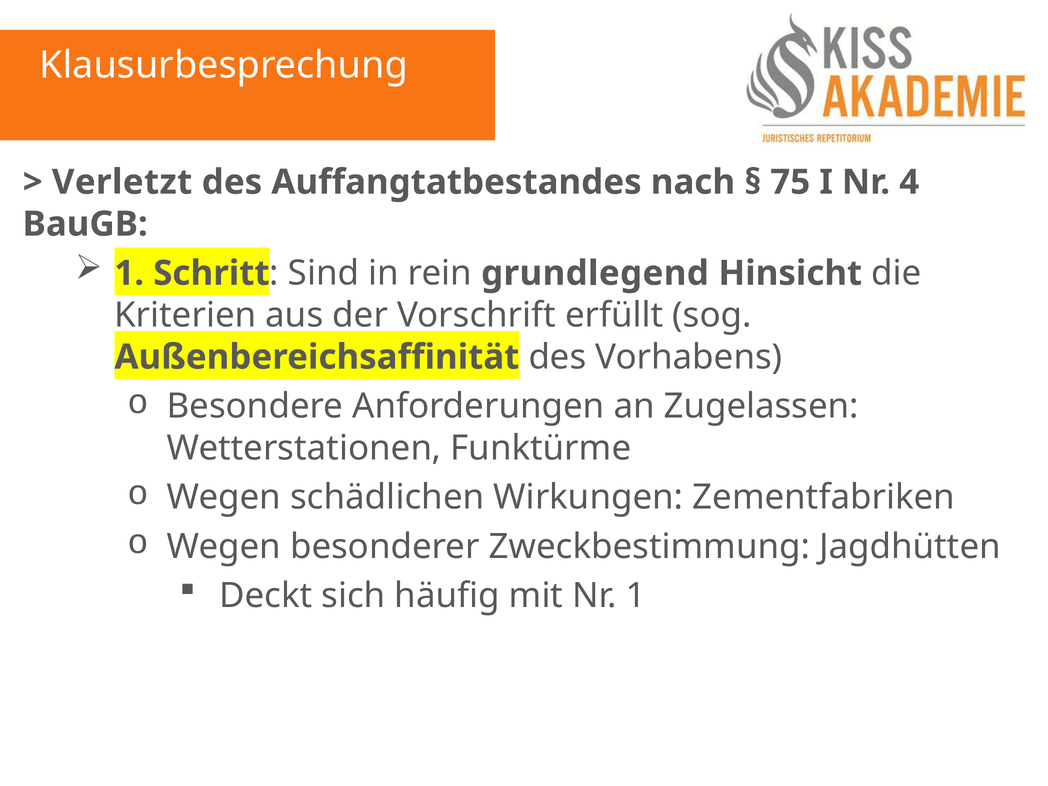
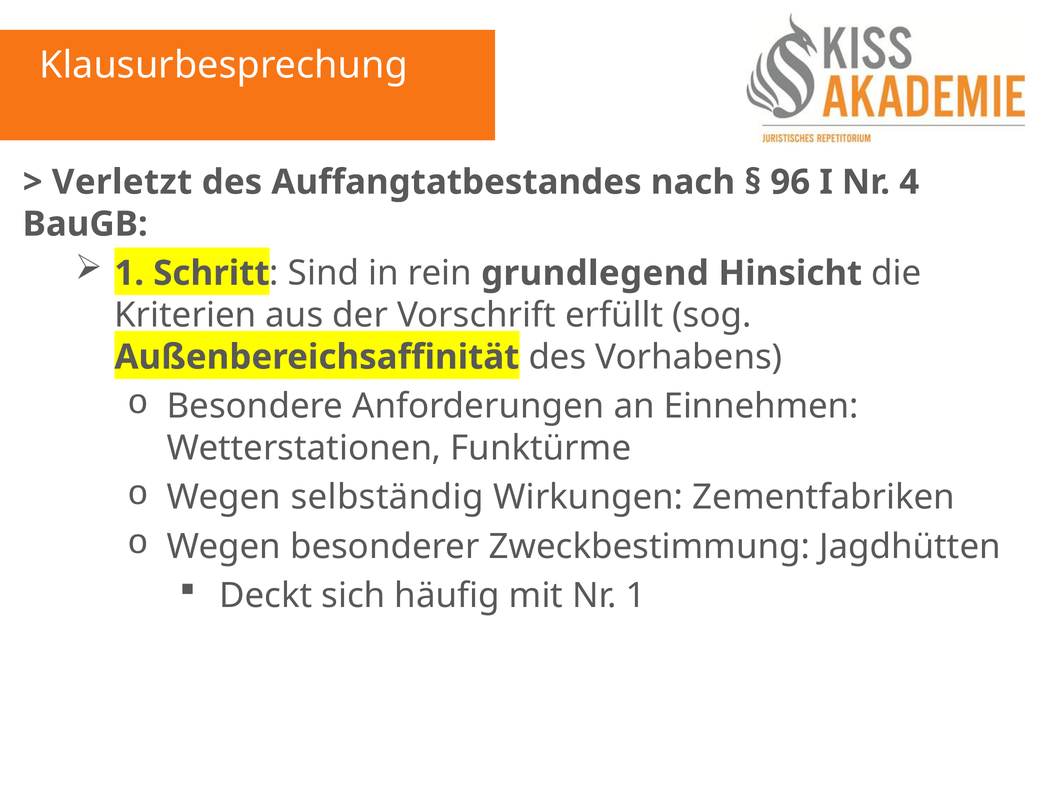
75: 75 -> 96
Zugelassen: Zugelassen -> Einnehmen
schädlichen: schädlichen -> selbständig
